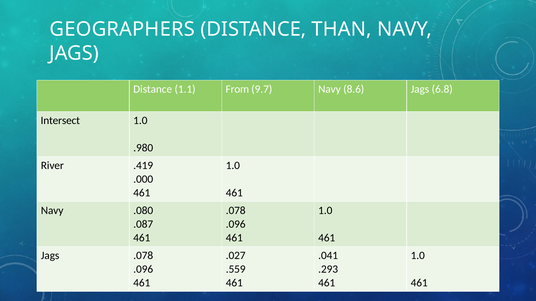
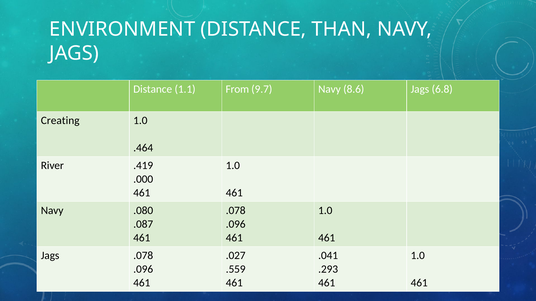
GEOGRAPHERS: GEOGRAPHERS -> ENVIRONMENT
Intersect: Intersect -> Creating
.980: .980 -> .464
